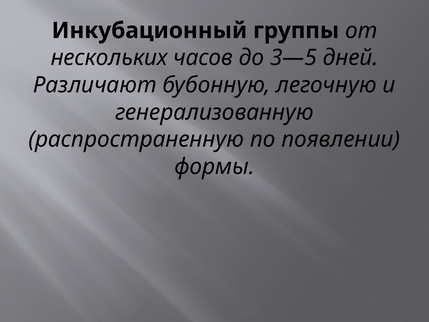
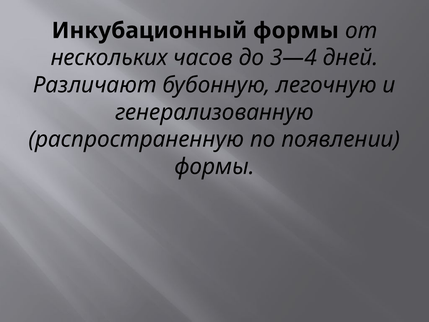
Инкубационный группы: группы -> формы
3—5: 3—5 -> 3—4
